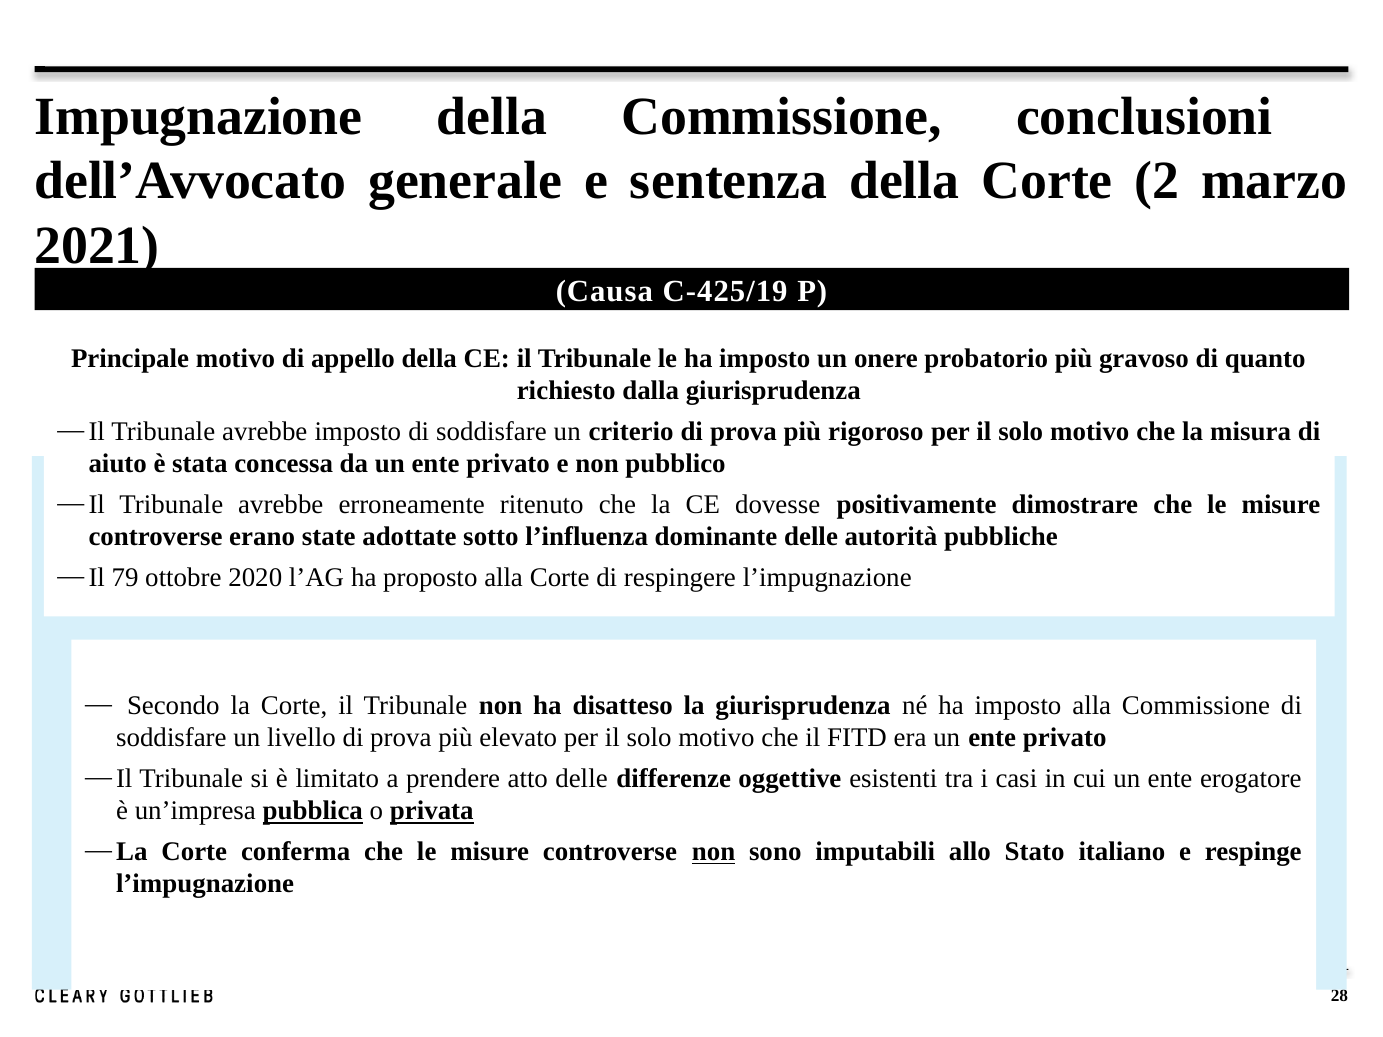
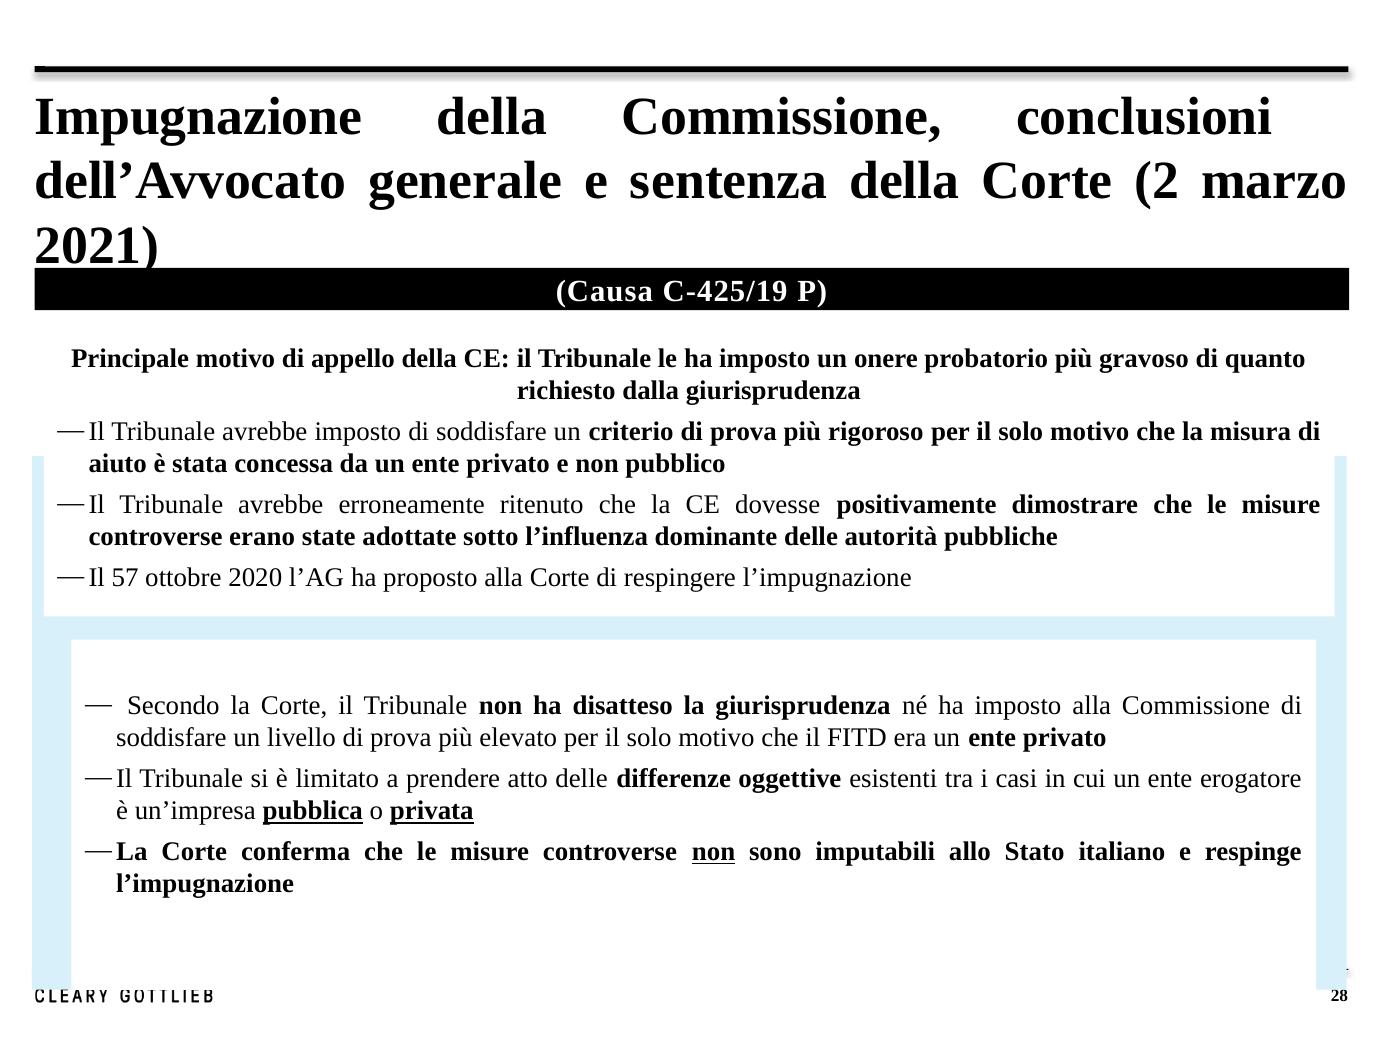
79: 79 -> 57
